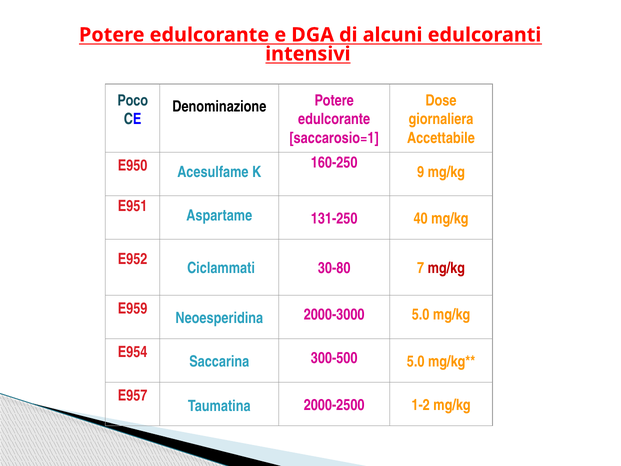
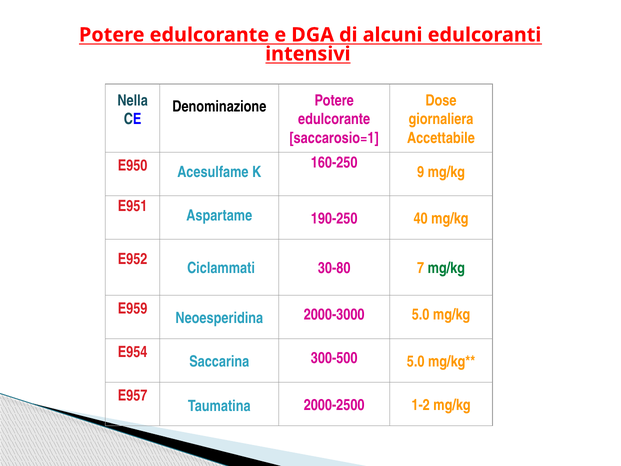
Poco: Poco -> Nella
131-250: 131-250 -> 190-250
mg/kg at (446, 268) colour: red -> green
